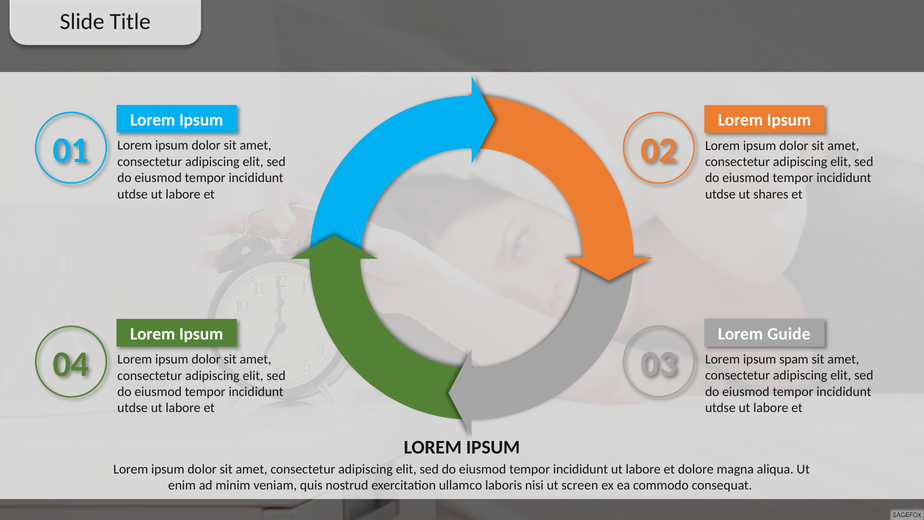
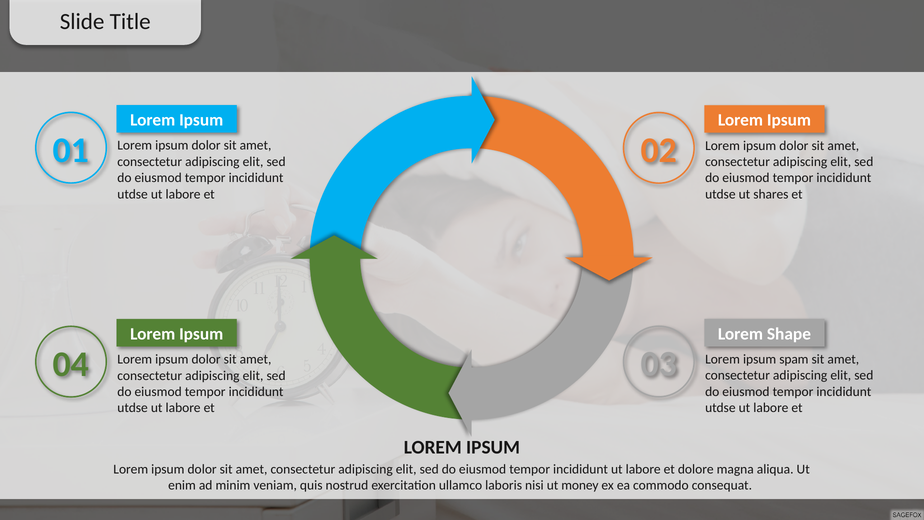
Guide: Guide -> Shape
screen: screen -> money
